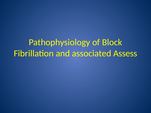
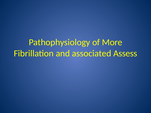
Block: Block -> More
